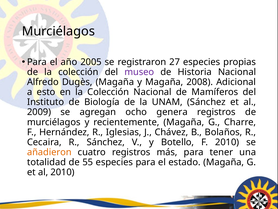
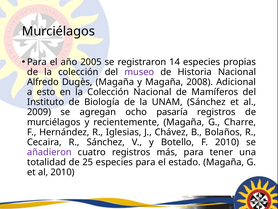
27: 27 -> 14
genera: genera -> pasaría
añadieron colour: orange -> purple
55: 55 -> 25
